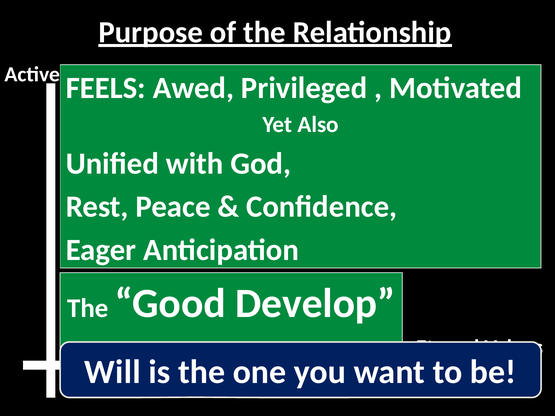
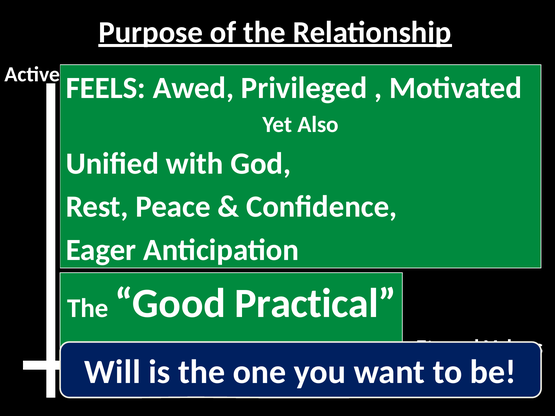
Develop: Develop -> Practical
